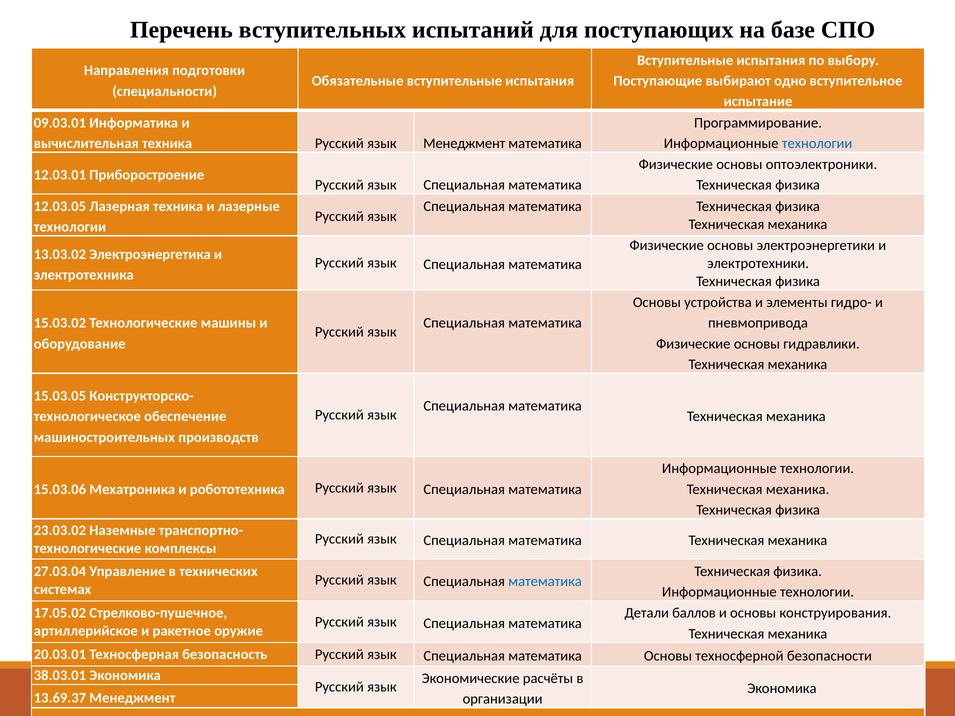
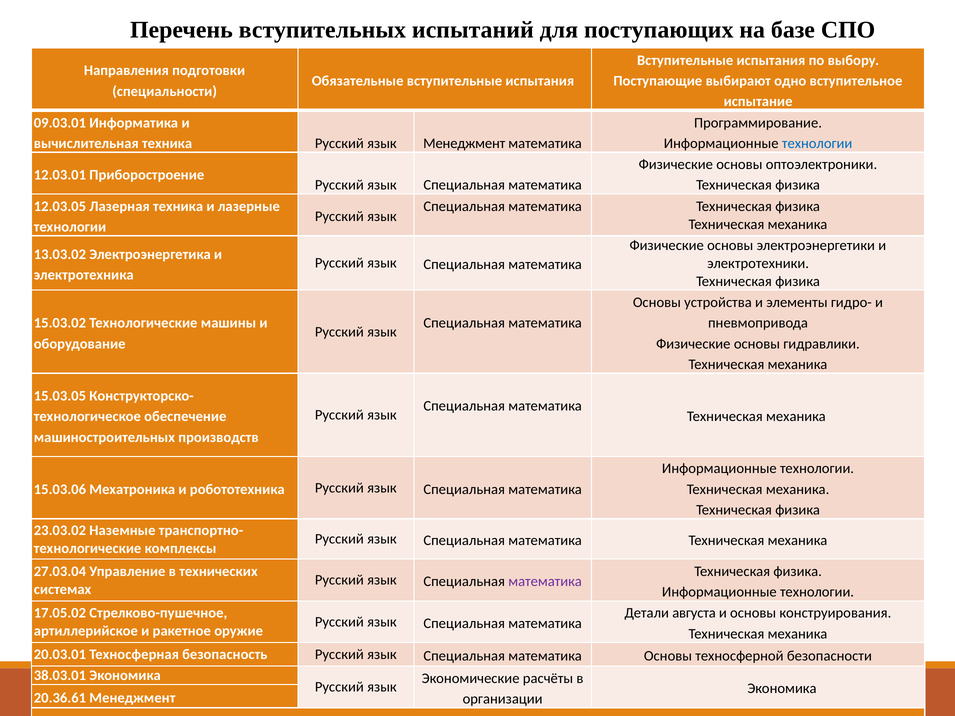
математика at (545, 582) colour: blue -> purple
баллов: баллов -> августа
13.69.37: 13.69.37 -> 20.36.61
